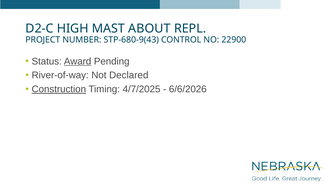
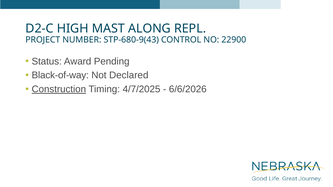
ABOUT: ABOUT -> ALONG
Award underline: present -> none
River-of-way: River-of-way -> Black-of-way
